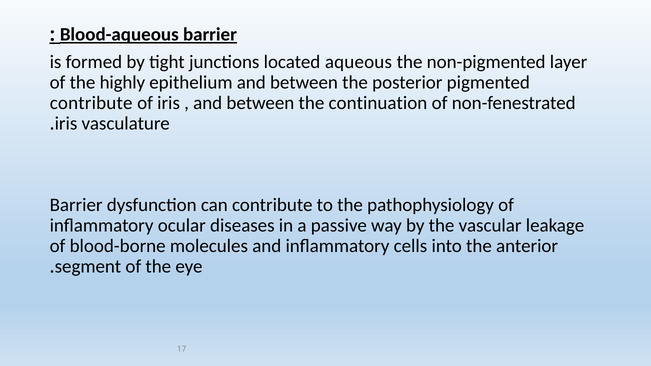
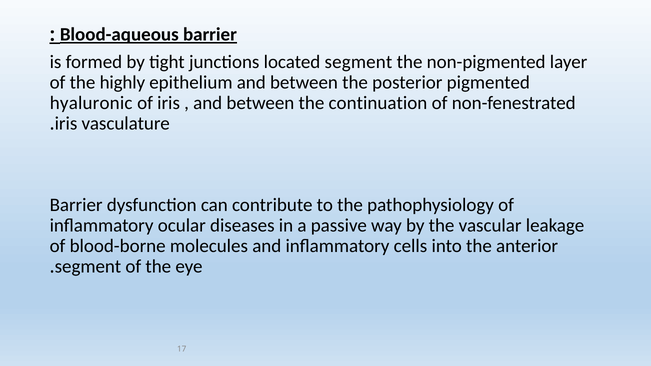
located aqueous: aqueous -> segment
contribute at (91, 103): contribute -> hyaluronic
